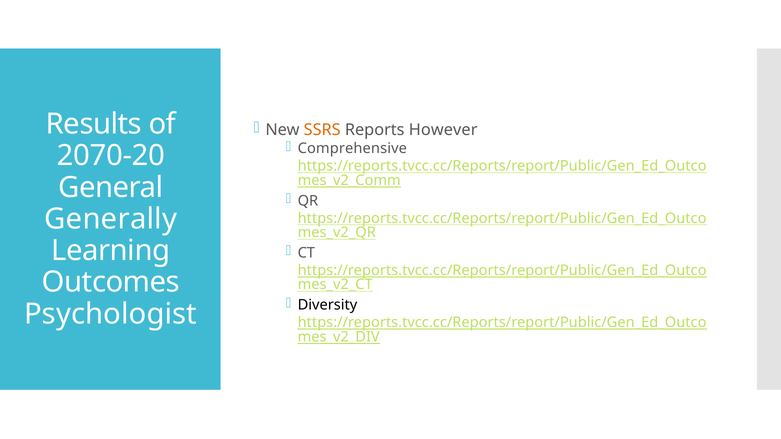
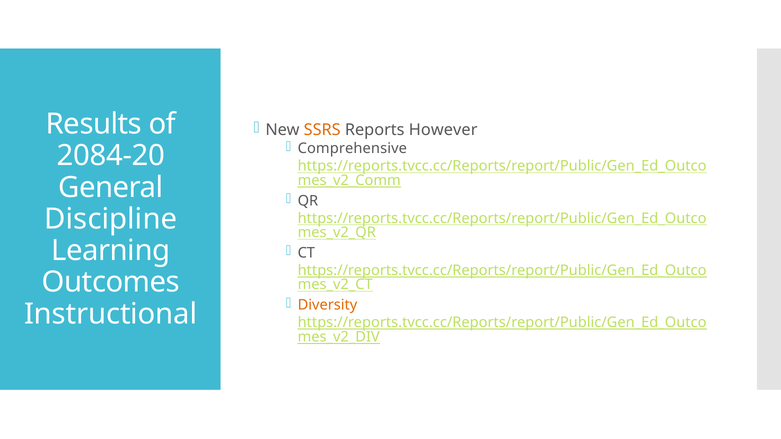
2070-20: 2070-20 -> 2084-20
Generally: Generally -> Discipline
Diversity colour: black -> orange
Psychologist: Psychologist -> Instructional
